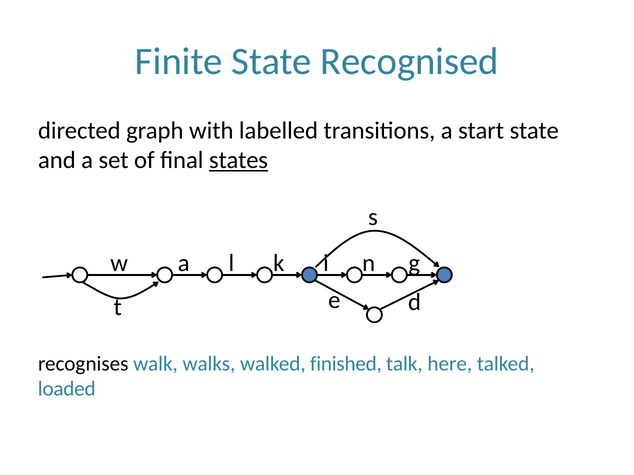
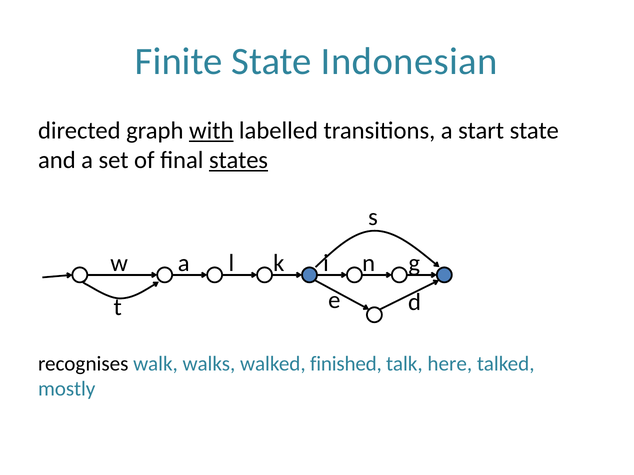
Recognised: Recognised -> Indonesian
with underline: none -> present
loaded: loaded -> mostly
